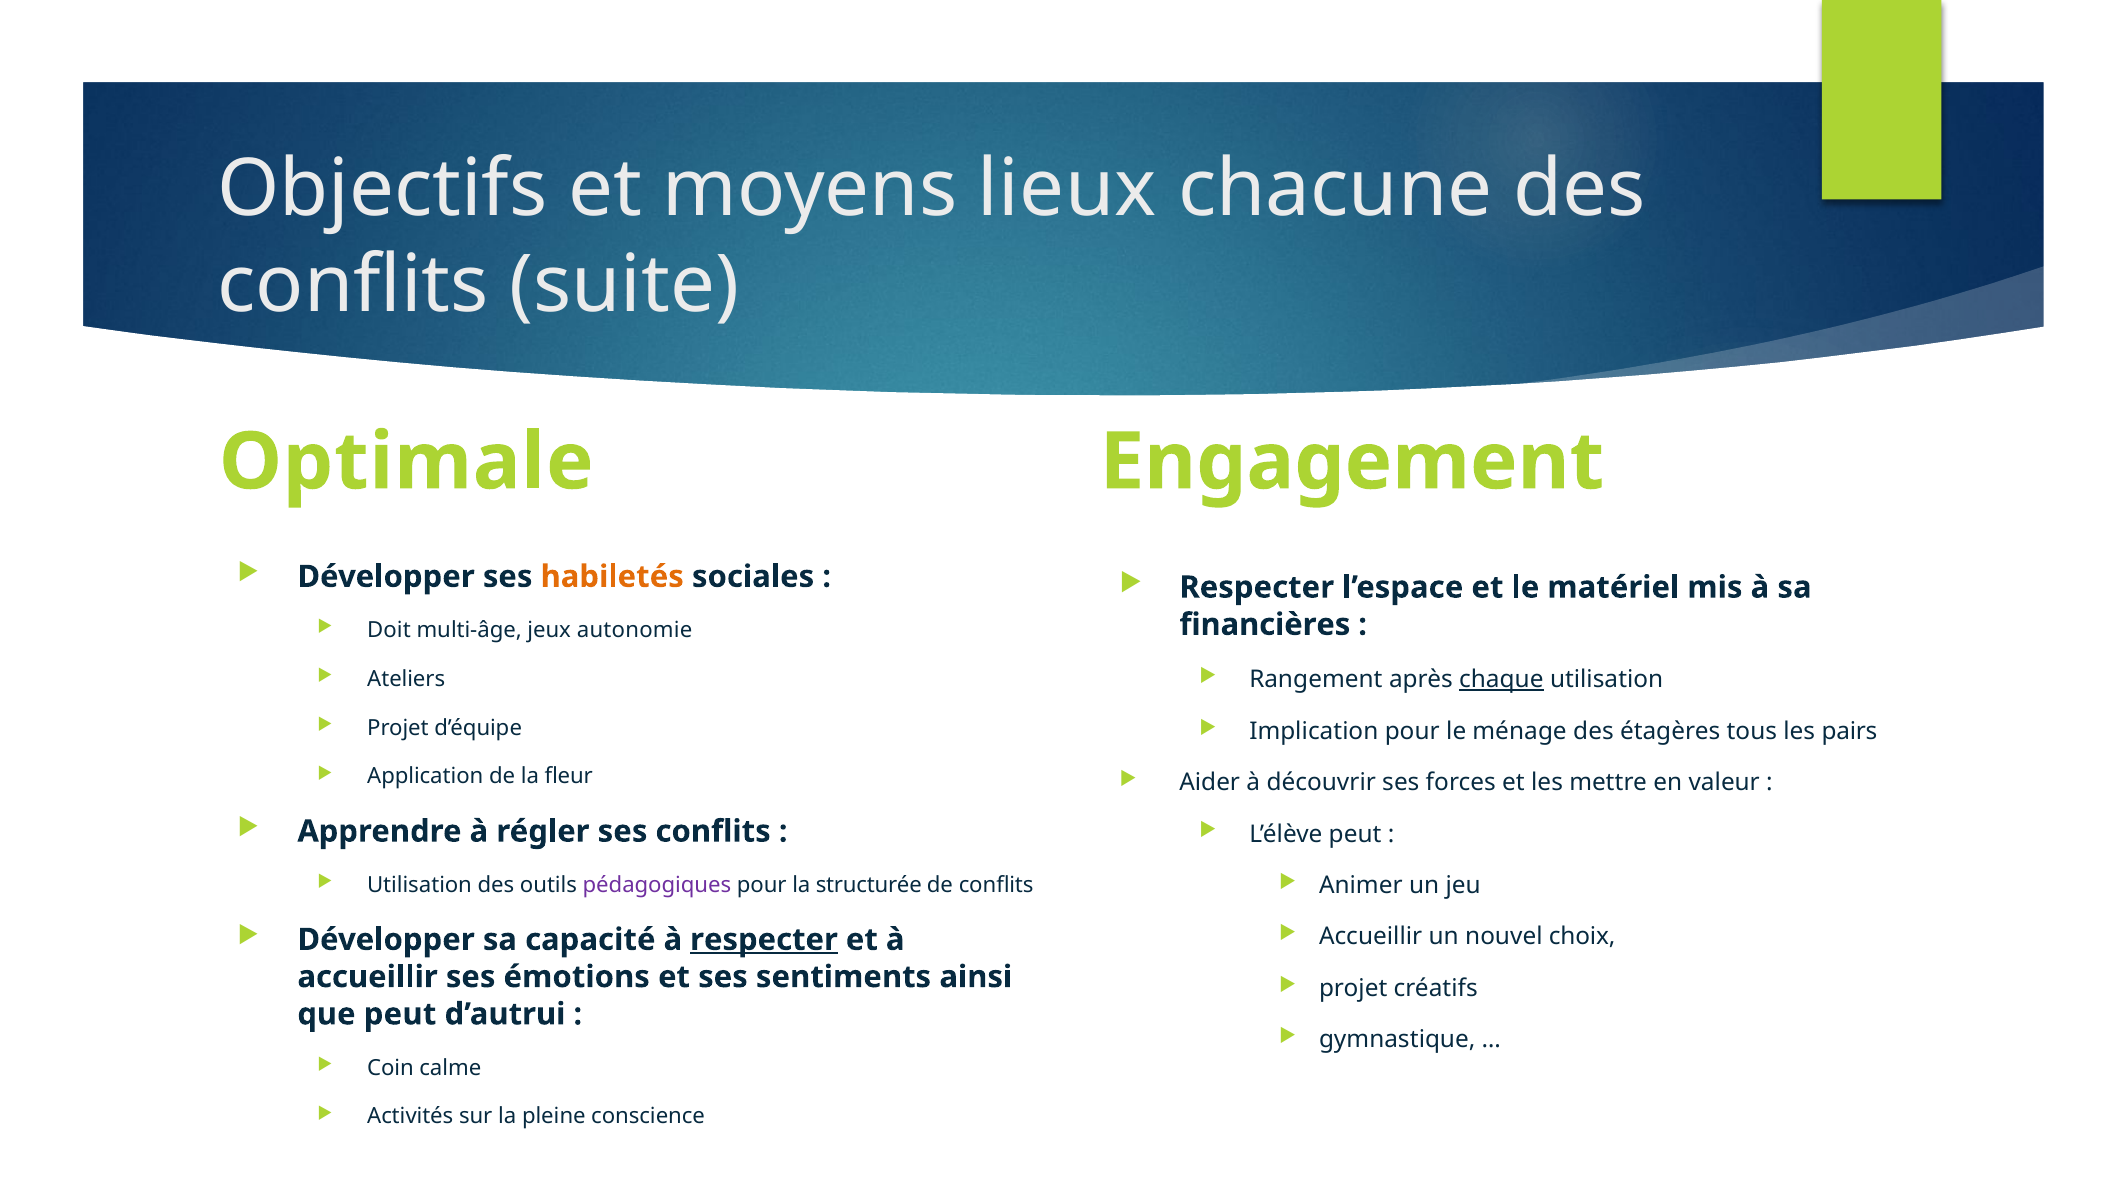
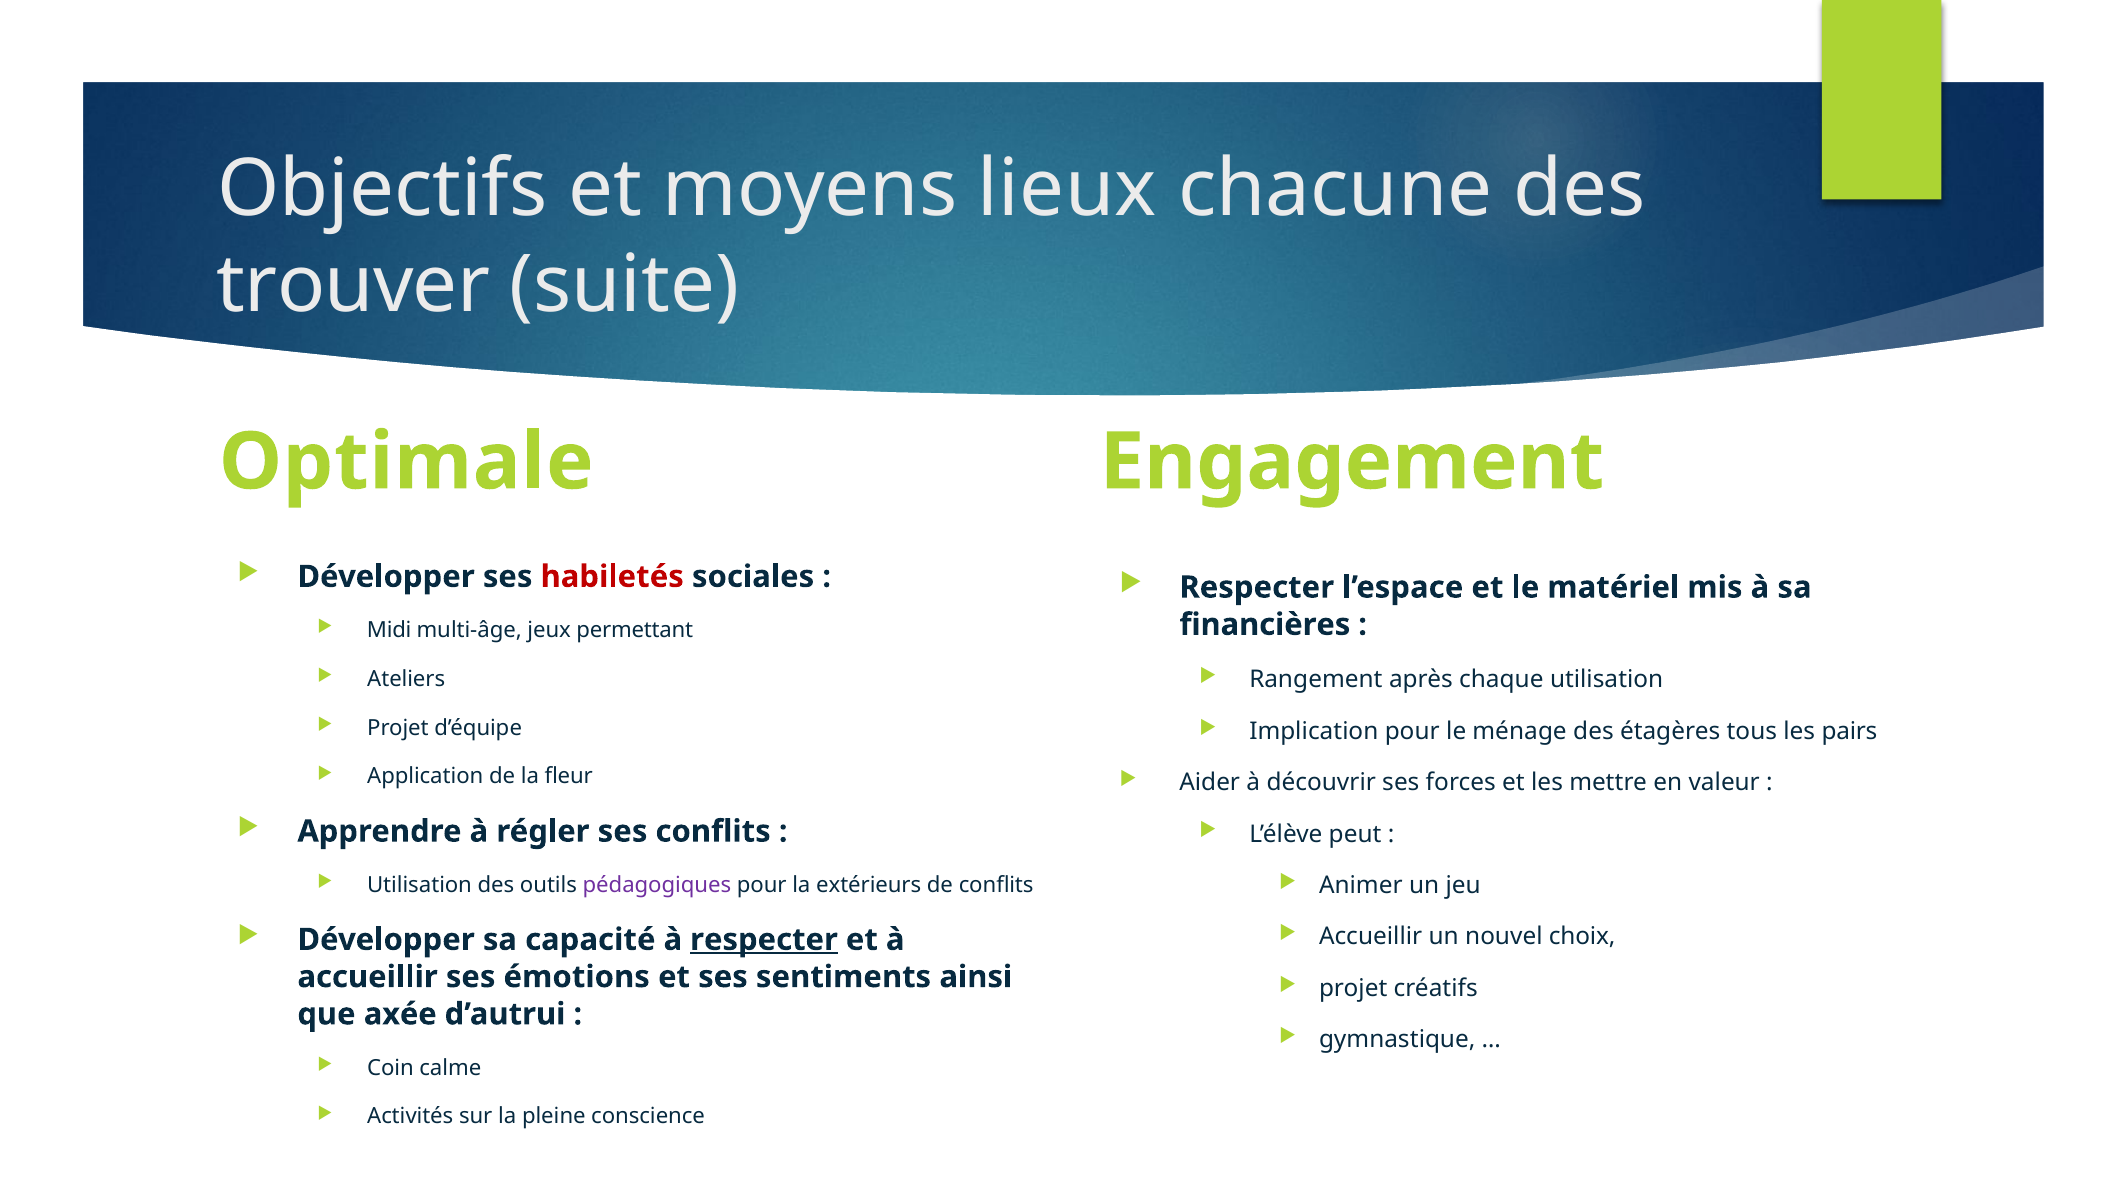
conflits at (353, 285): conflits -> trouver
habiletés colour: orange -> red
Doit: Doit -> Midi
autonomie: autonomie -> permettant
chaque underline: present -> none
structurée: structurée -> extérieurs
que peut: peut -> axée
